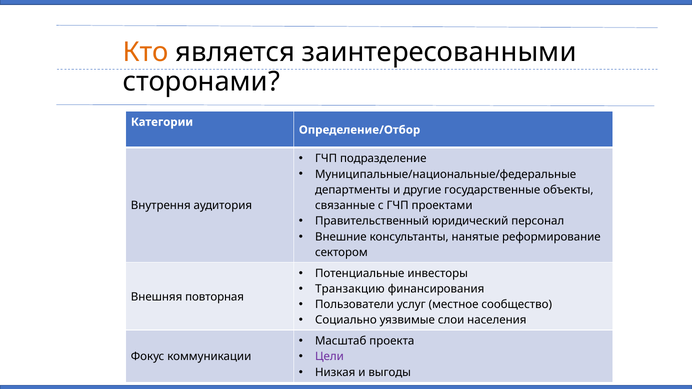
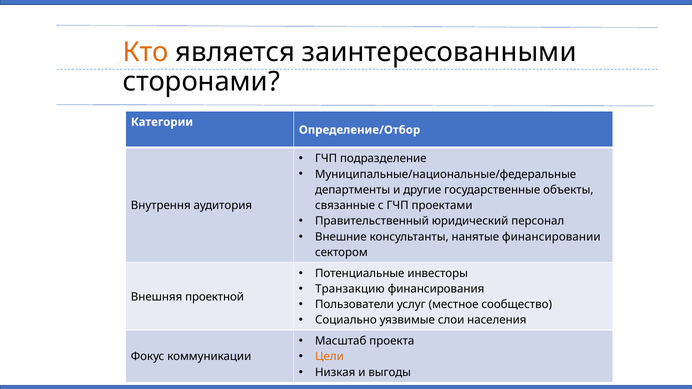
реформирование: реформирование -> финансировании
повторная: повторная -> проектной
Цели colour: purple -> orange
